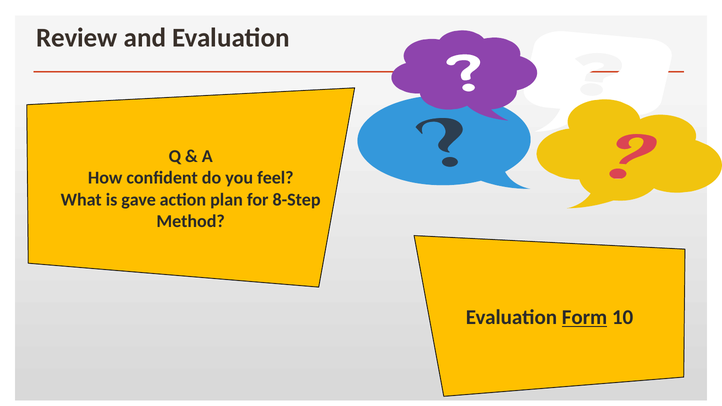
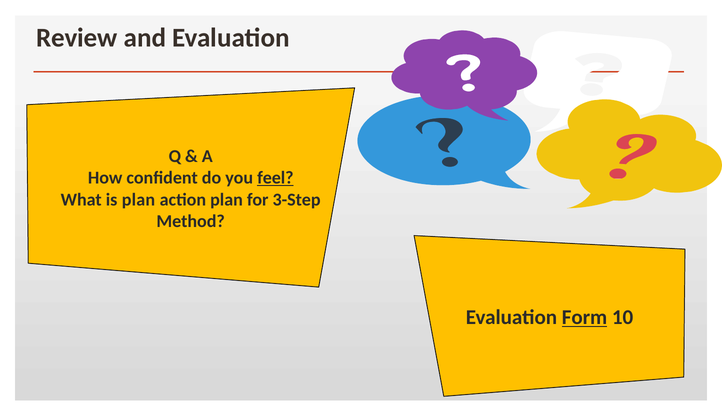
feel underline: none -> present
is gave: gave -> plan
8-Step: 8-Step -> 3-Step
